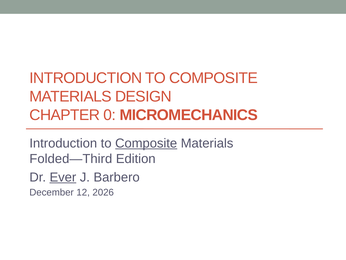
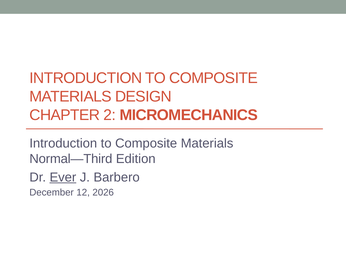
0: 0 -> 2
Composite at (146, 143) underline: present -> none
Folded—Third: Folded—Third -> Normal—Third
